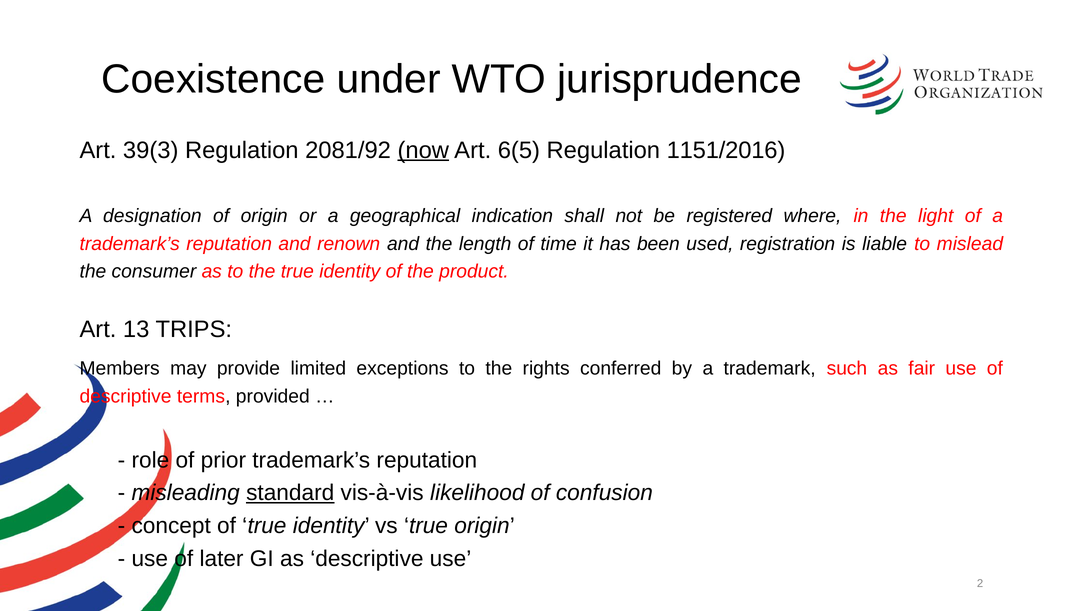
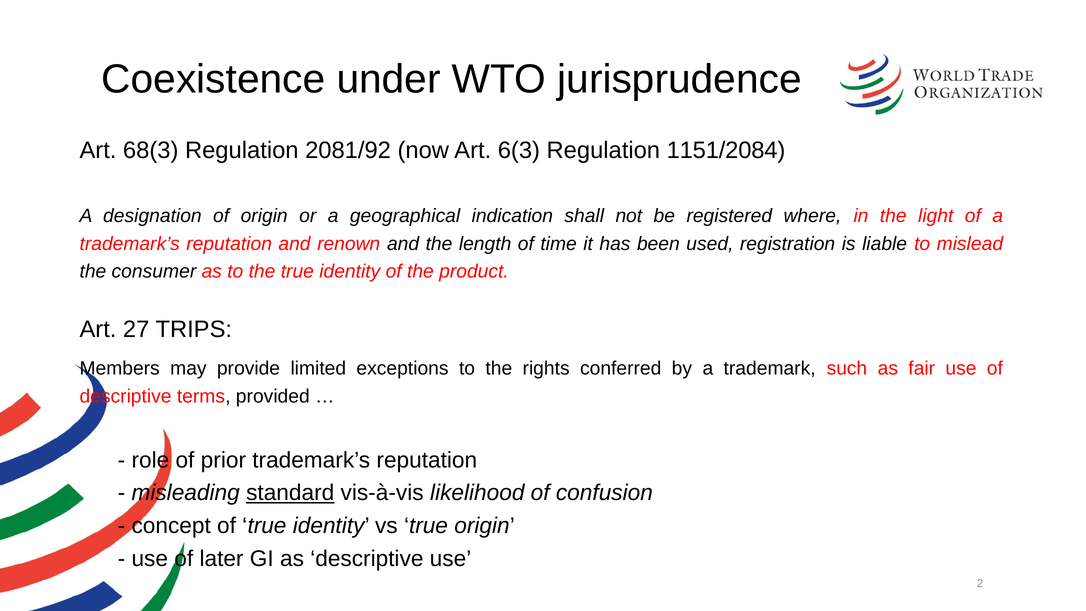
39(3: 39(3 -> 68(3
now underline: present -> none
6(5: 6(5 -> 6(3
1151/2016: 1151/2016 -> 1151/2084
13: 13 -> 27
